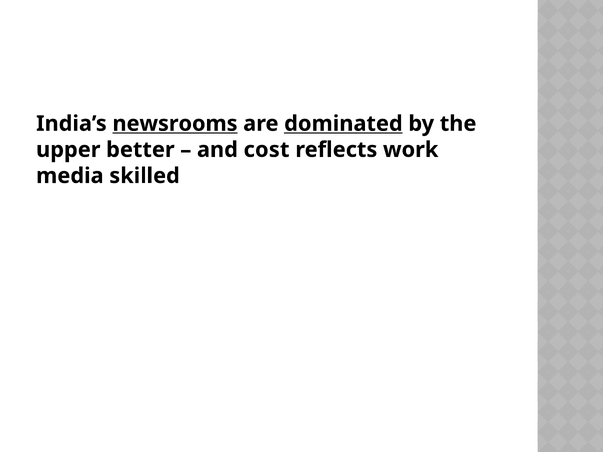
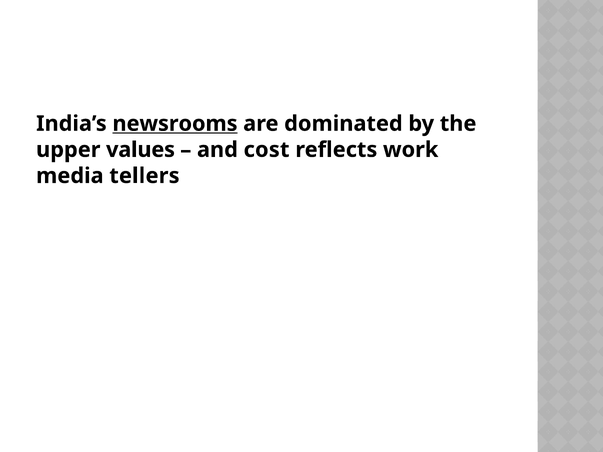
dominated underline: present -> none
better: better -> values
skilled: skilled -> tellers
